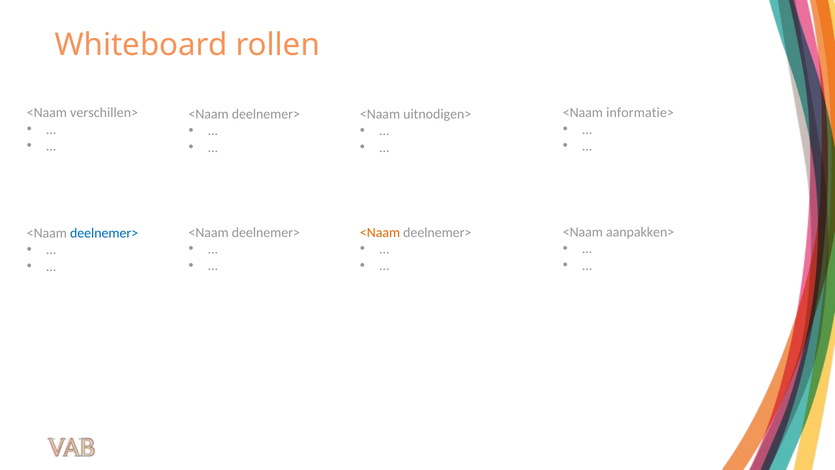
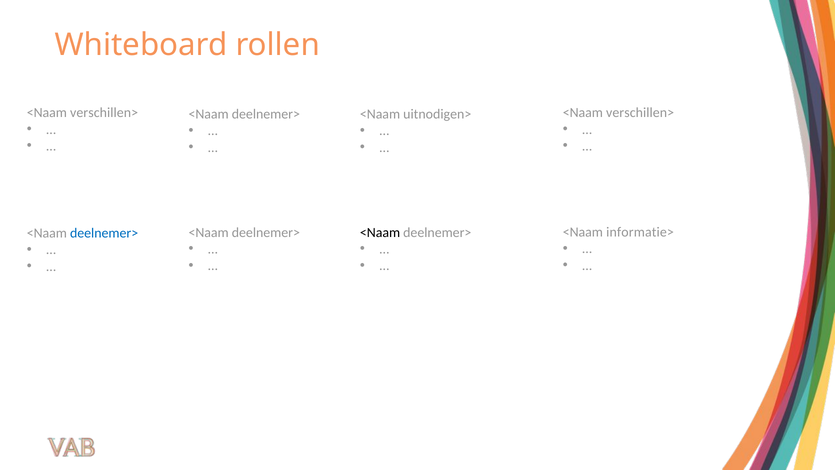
informatie> at (640, 113): informatie> -> verschillen>
aanpakken>: aanpakken> -> informatie>
<Naam at (380, 232) colour: orange -> black
